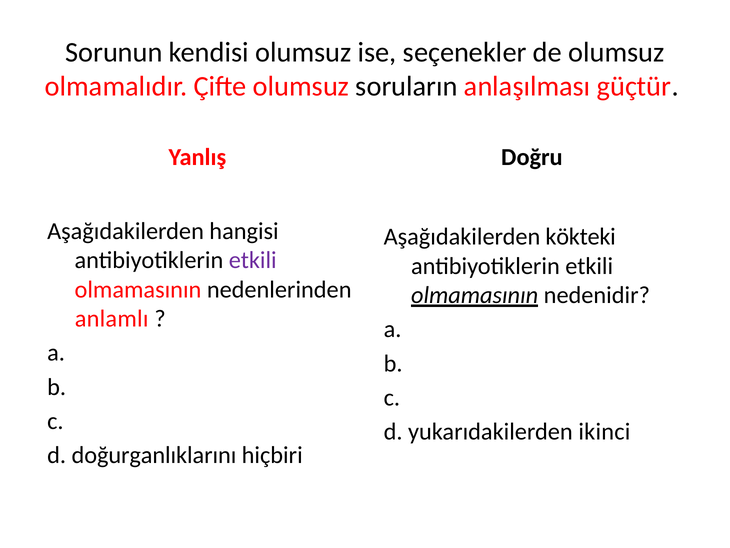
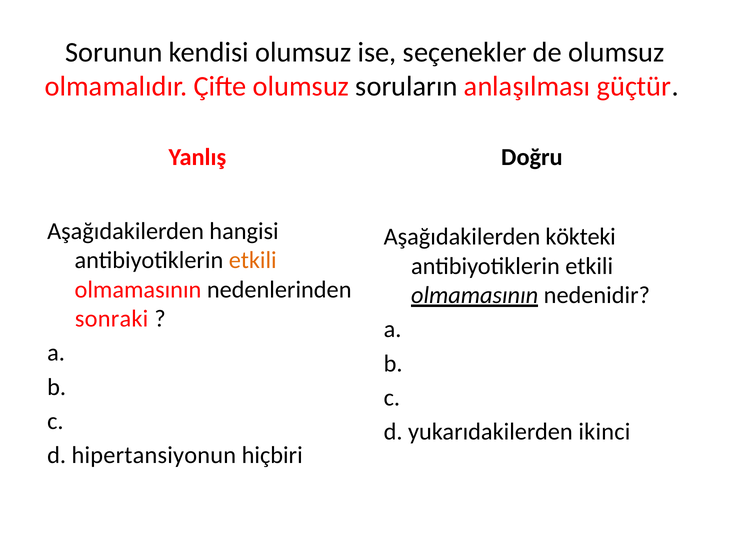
etkili at (253, 260) colour: purple -> orange
anlamlı: anlamlı -> sonraki
doğurganlıklarını: doğurganlıklarını -> hipertansiyonun
